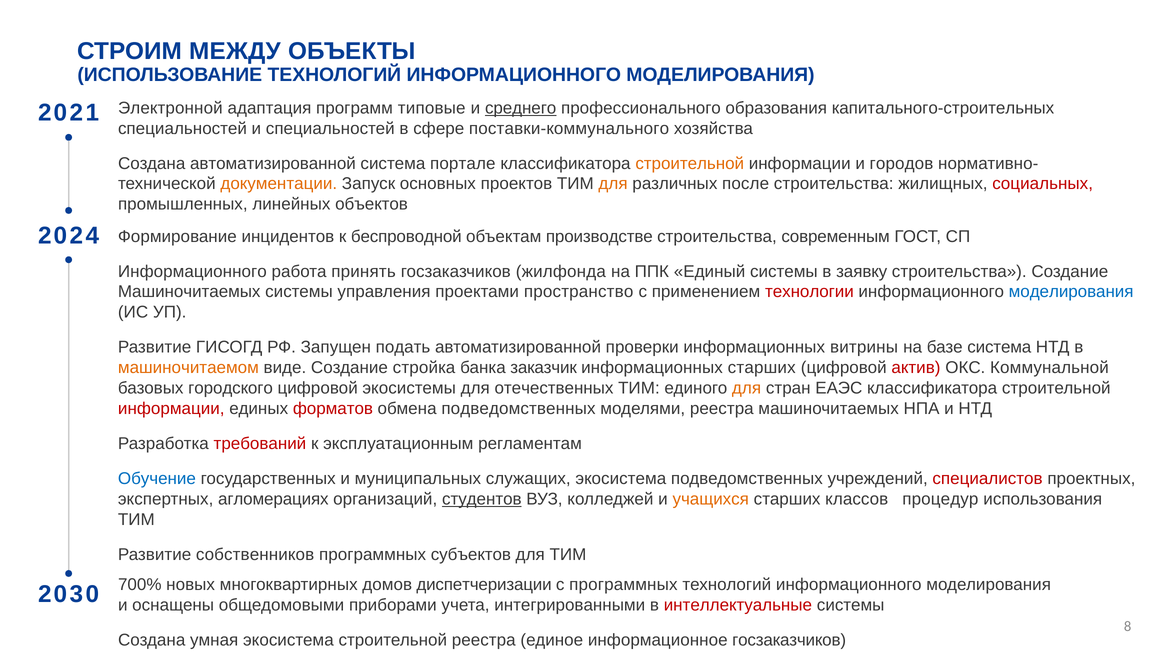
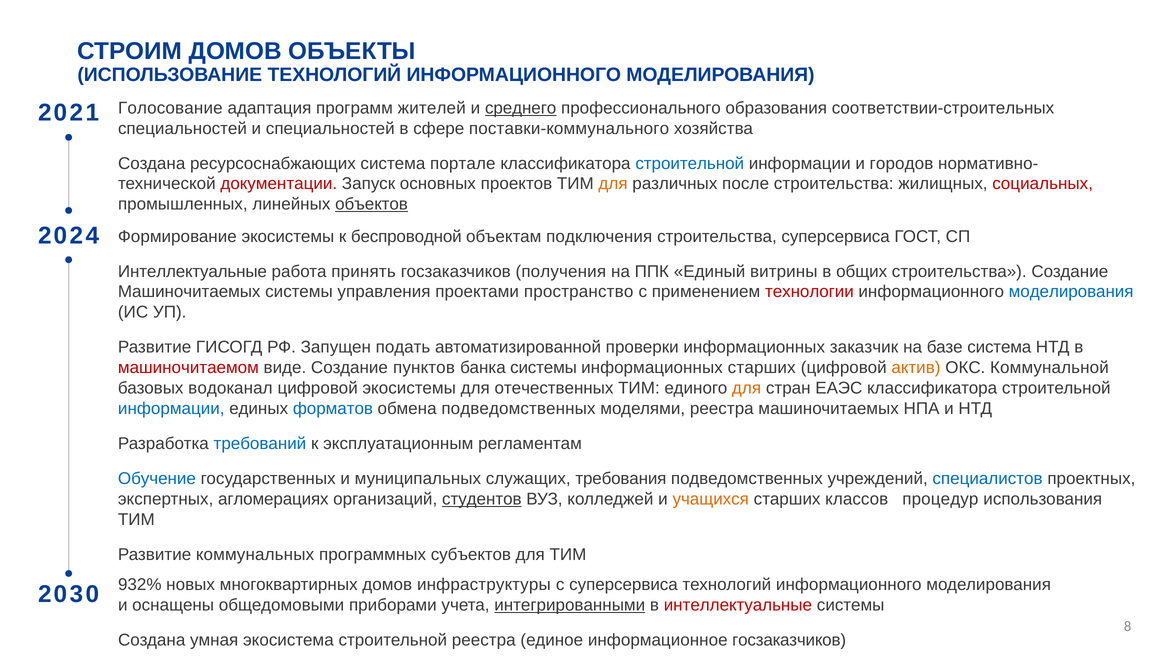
СТРОИМ МЕЖДУ: МЕЖДУ -> ДОМОВ
Электронной: Электронной -> Голосование
типовые: типовые -> жителей
капитального-строительных: капитального-строительных -> соответствии-строительных
Создана автоматизированной: автоматизированной -> ресурсоснабжающих
строительной at (690, 164) colour: orange -> blue
документации colour: orange -> red
объектов underline: none -> present
Формирование инцидентов: инцидентов -> экосистемы
производстве: производстве -> подключения
строительства современным: современным -> суперсервиса
Информационного at (192, 272): Информационного -> Интеллектуальные
жилфонда: жилфонда -> получения
Единый системы: системы -> витрины
заявку: заявку -> общих
витрины: витрины -> заказчик
машиночитаемом colour: orange -> red
стройка: стройка -> пунктов
банка заказчик: заказчик -> системы
актив colour: red -> orange
городского: городского -> водоканал
информации at (171, 409) colour: red -> blue
форматов colour: red -> blue
требований colour: red -> blue
служащих экосистема: экосистема -> требования
специалистов colour: red -> blue
собственников: собственников -> коммунальных
700%: 700% -> 932%
диспетчеризации: диспетчеризации -> инфраструктуры
с программных: программных -> суперсервиса
интегрированными underline: none -> present
